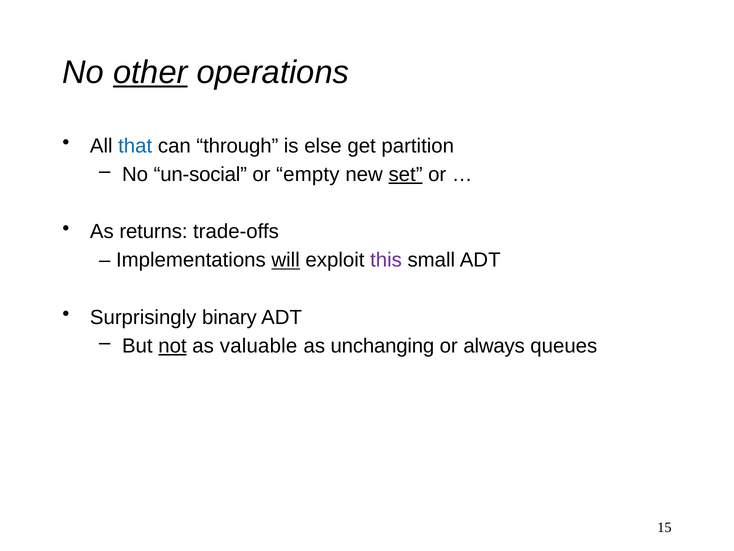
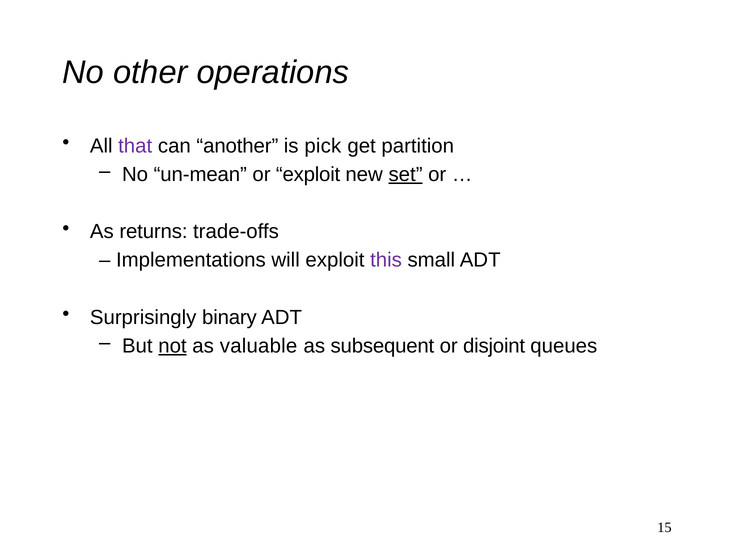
other underline: present -> none
that colour: blue -> purple
through: through -> another
else: else -> pick
un-social: un-social -> un-mean
or empty: empty -> exploit
will underline: present -> none
unchanging: unchanging -> subsequent
always: always -> disjoint
